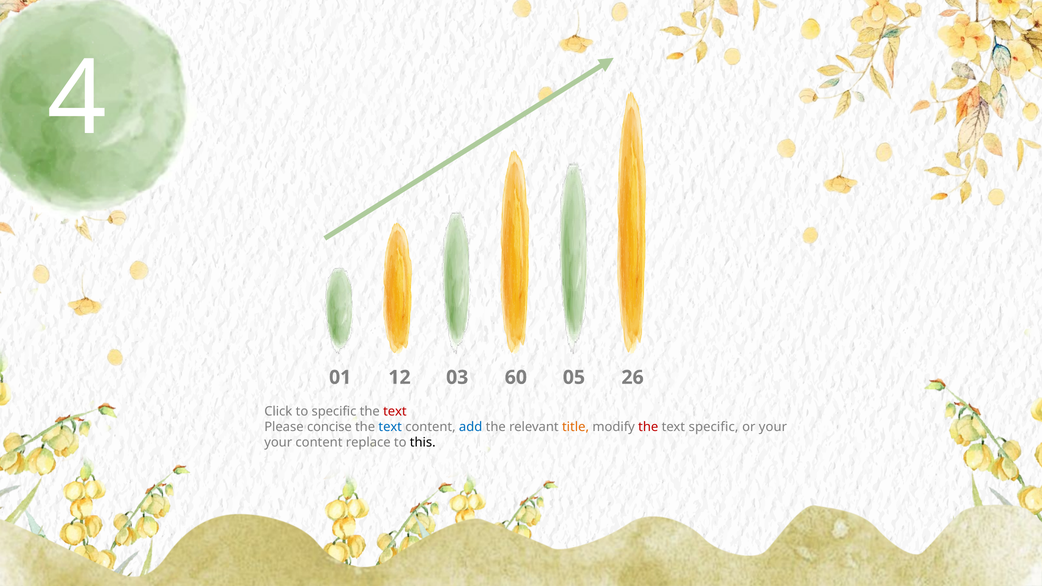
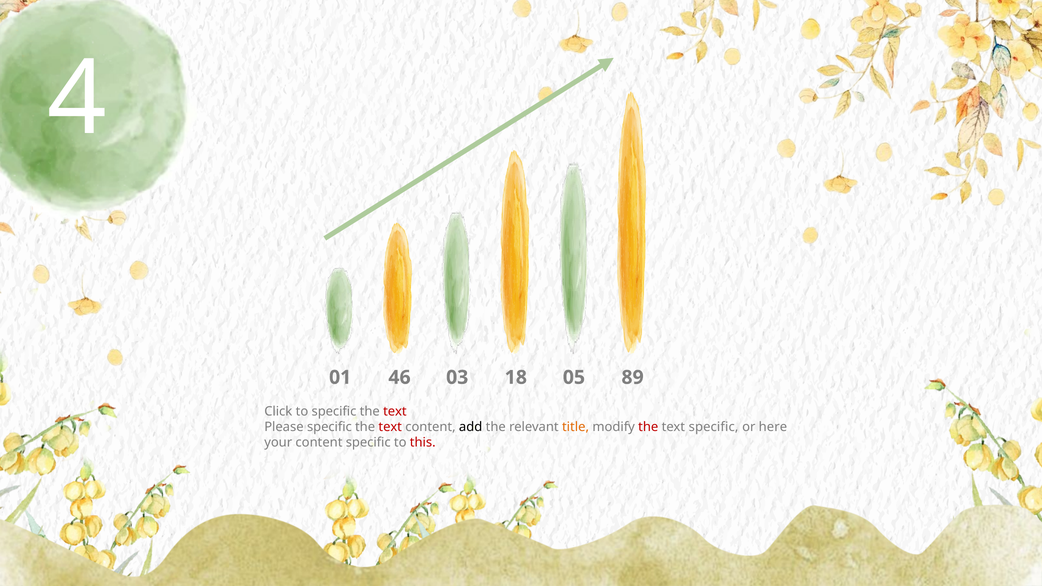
12: 12 -> 46
60: 60 -> 18
26: 26 -> 89
Please concise: concise -> specific
text at (390, 427) colour: blue -> red
add colour: blue -> black
or your: your -> here
content replace: replace -> specific
this colour: black -> red
